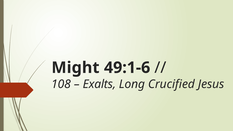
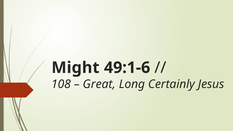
Exalts: Exalts -> Great
Crucified: Crucified -> Certainly
